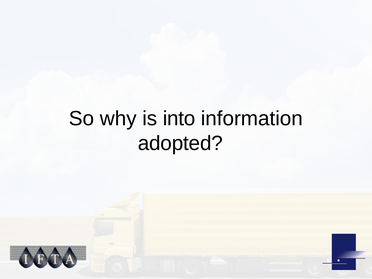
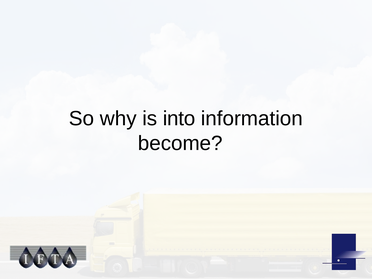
adopted: adopted -> become
